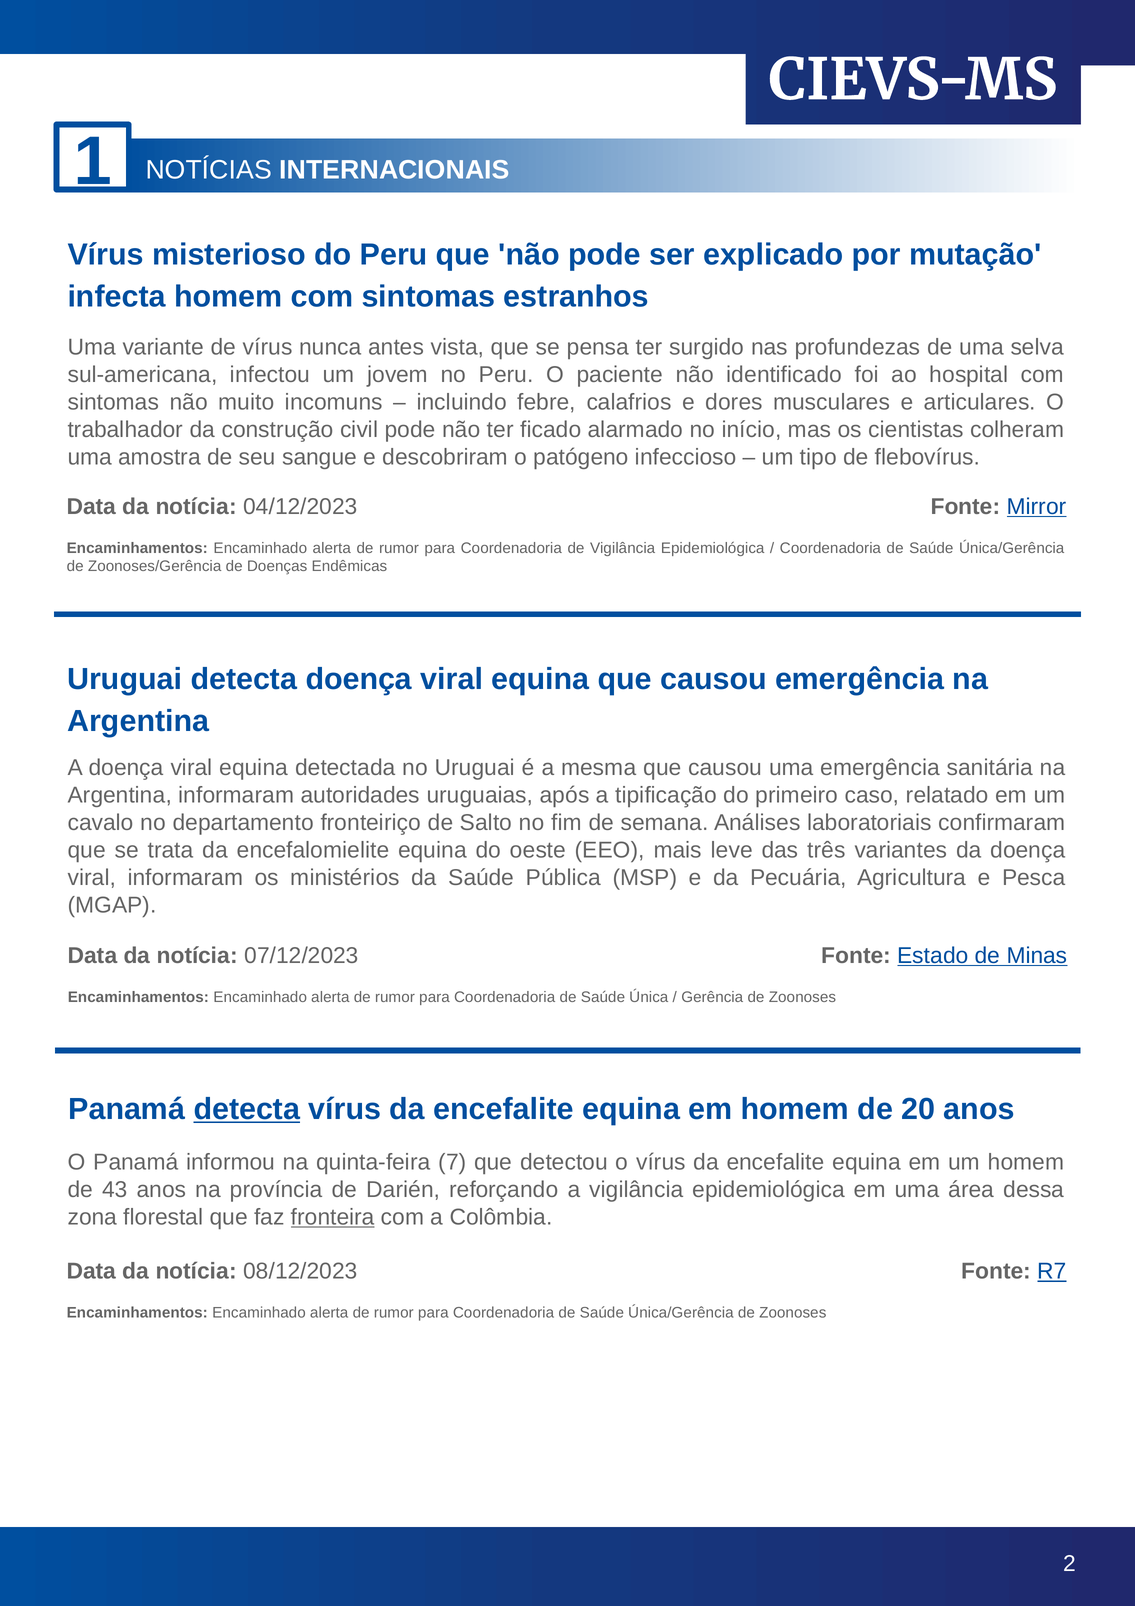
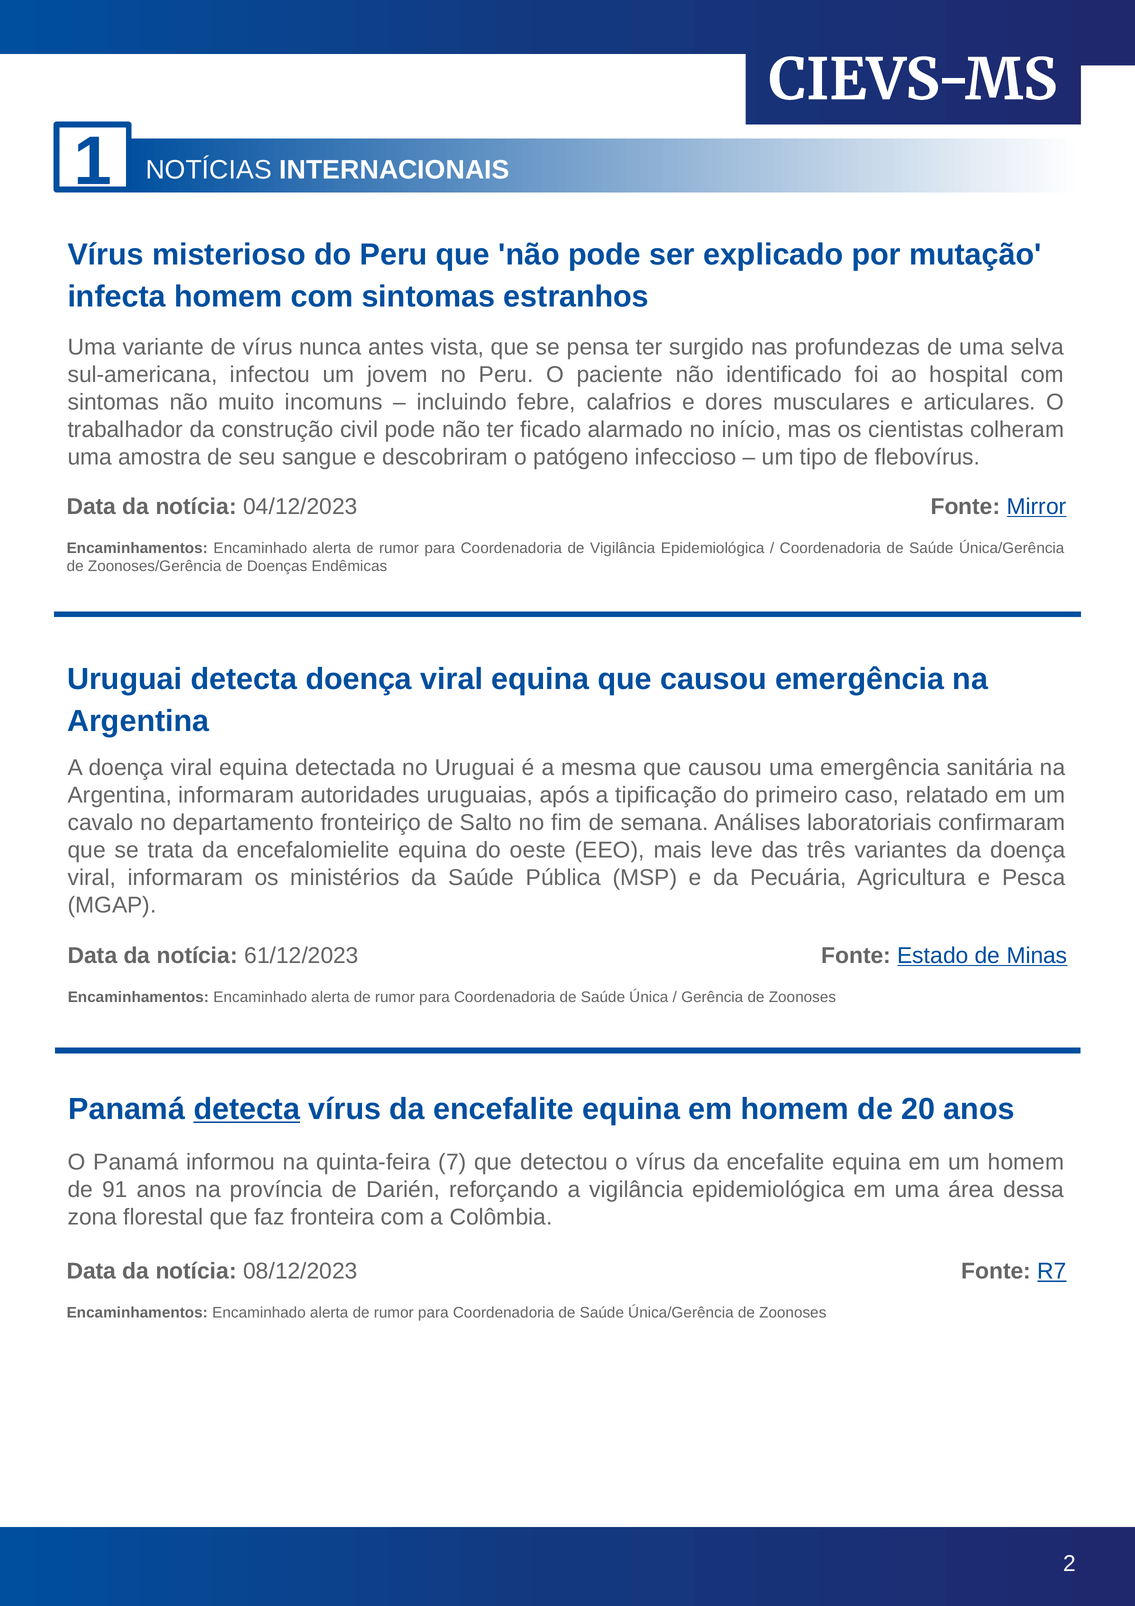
07/12/2023: 07/12/2023 -> 61/12/2023
43: 43 -> 91
fronteira underline: present -> none
